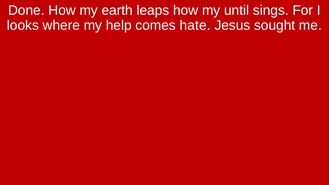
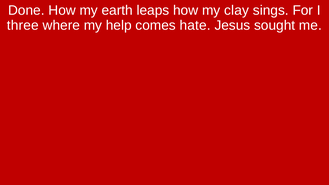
until: until -> clay
looks: looks -> three
